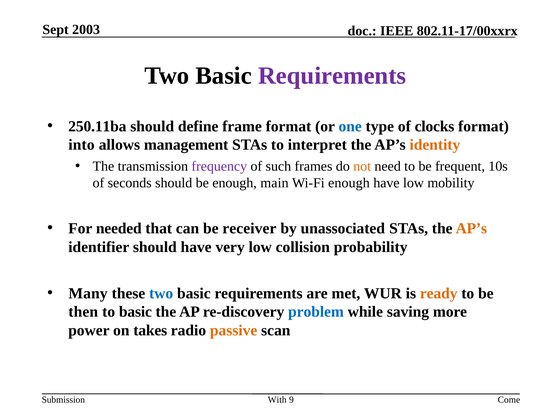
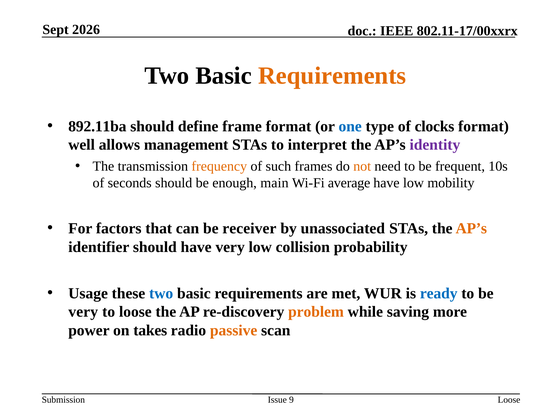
2003: 2003 -> 2026
Requirements at (332, 76) colour: purple -> orange
250.11ba: 250.11ba -> 892.11ba
into: into -> well
identity colour: orange -> purple
frequency colour: purple -> orange
Wi-Fi enough: enough -> average
needed: needed -> factors
Many: Many -> Usage
ready colour: orange -> blue
then at (83, 312): then -> very
to basic: basic -> loose
problem colour: blue -> orange
With: With -> Issue
Come at (509, 401): Come -> Loose
